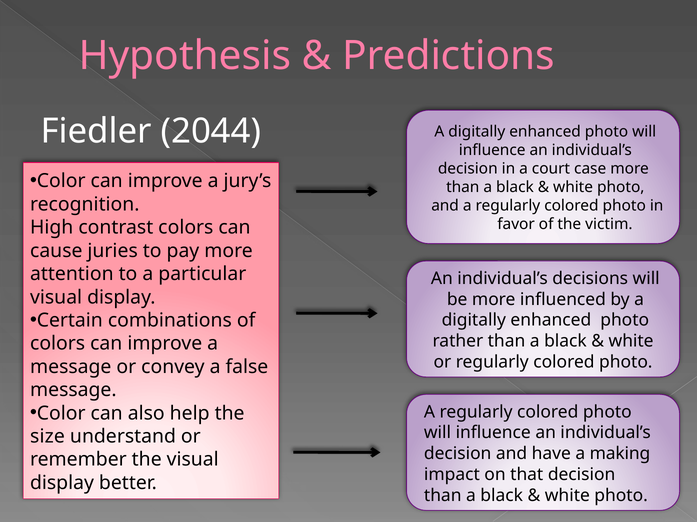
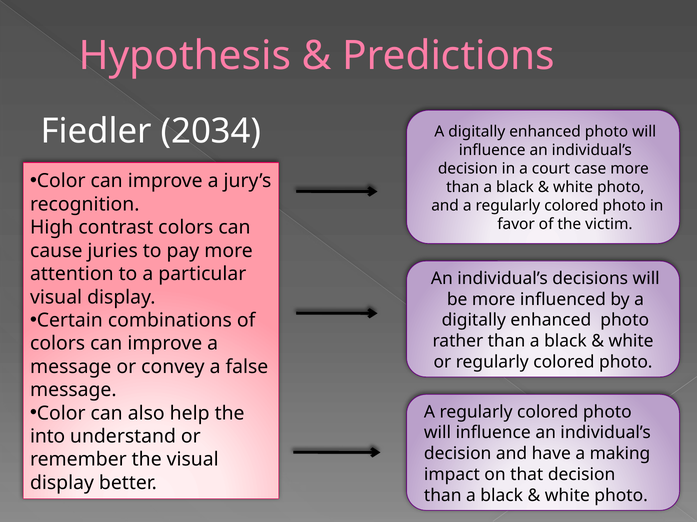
2044: 2044 -> 2034
size: size -> into
